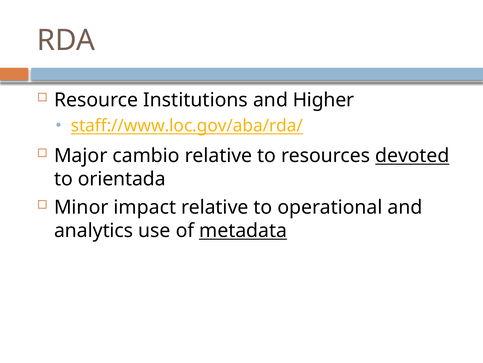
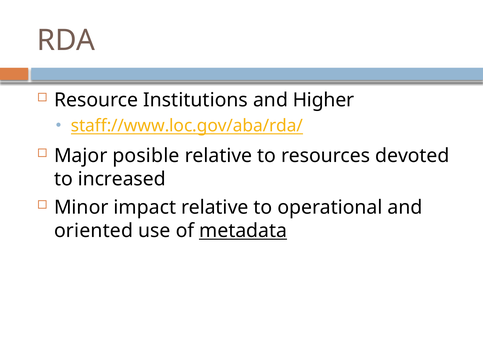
cambio: cambio -> posible
devoted underline: present -> none
orientada: orientada -> increased
analytics: analytics -> oriented
